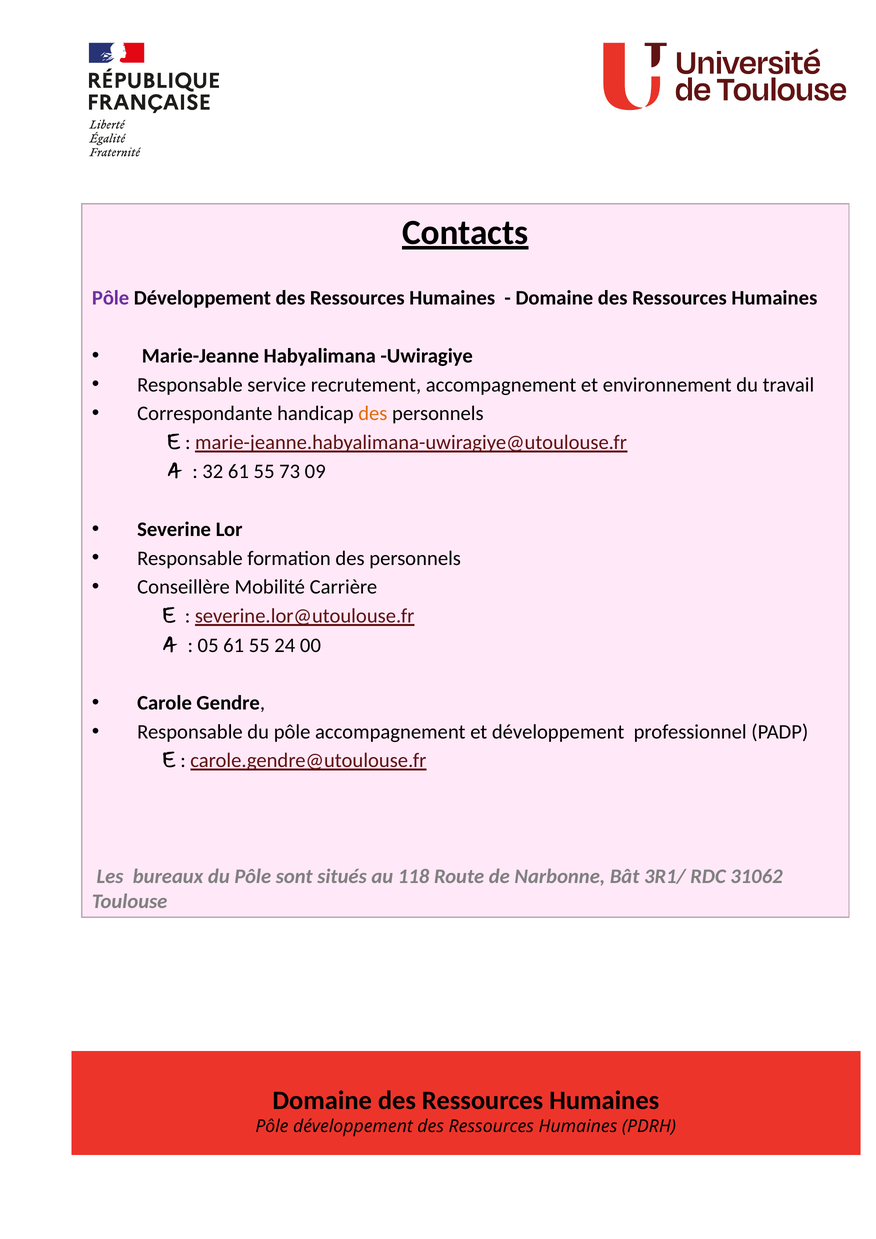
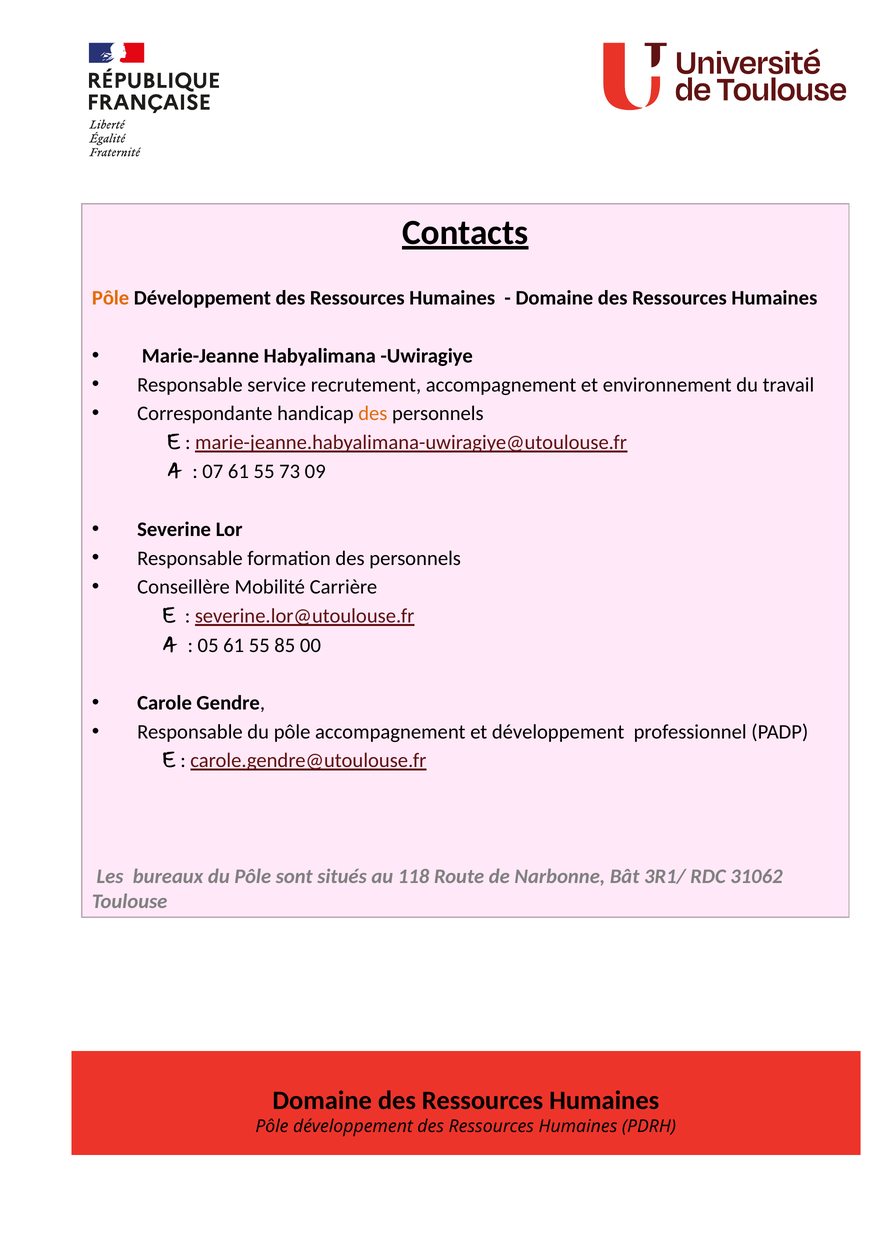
Pôle at (111, 298) colour: purple -> orange
32: 32 -> 07
24: 24 -> 85
